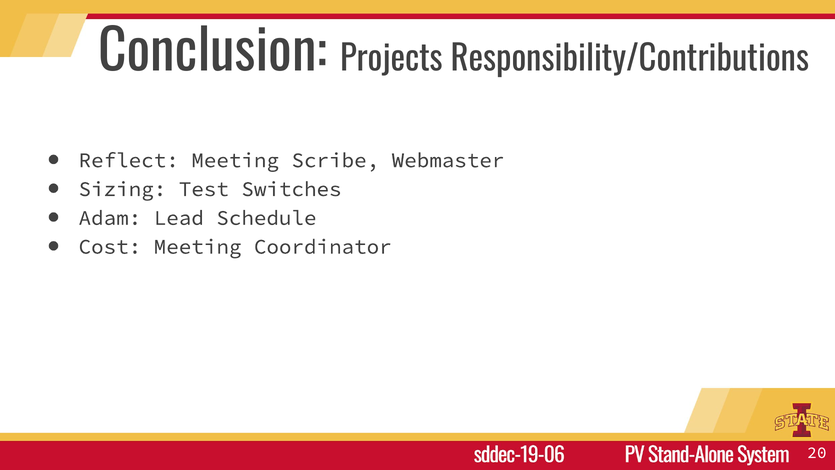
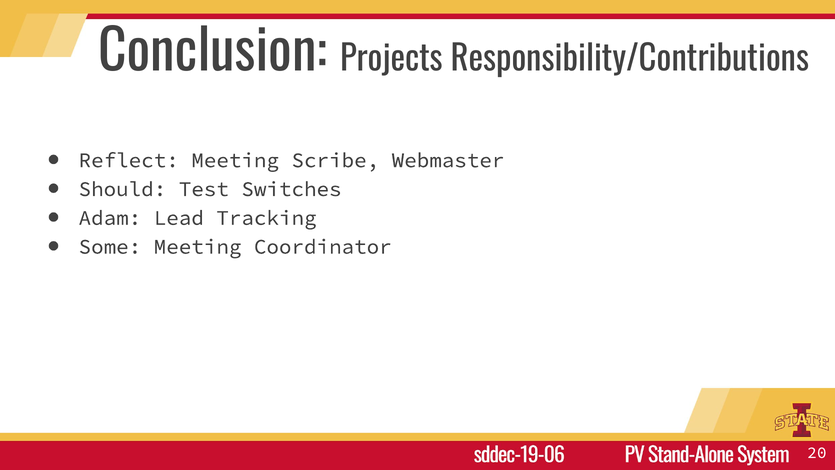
Sizing: Sizing -> Should
Schedule: Schedule -> Tracking
Cost: Cost -> Some
